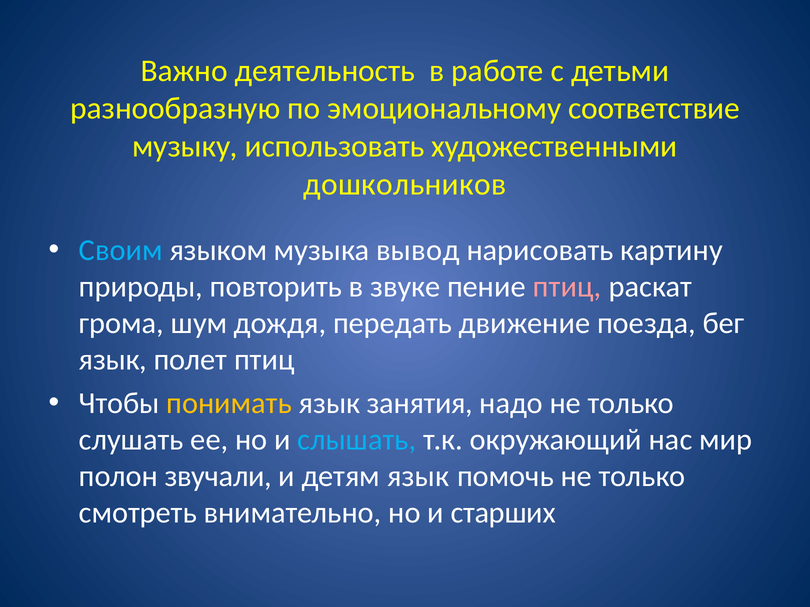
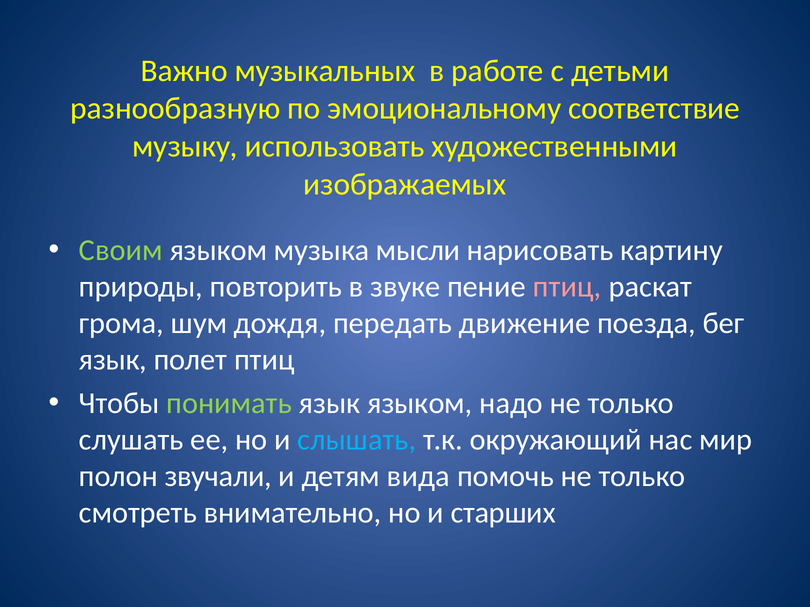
деятельность: деятельность -> музыкальных
дошкольников: дошкольников -> изображаемых
Своим colour: light blue -> light green
вывод: вывод -> мысли
понимать colour: yellow -> light green
язык занятия: занятия -> языком
детям язык: язык -> вида
